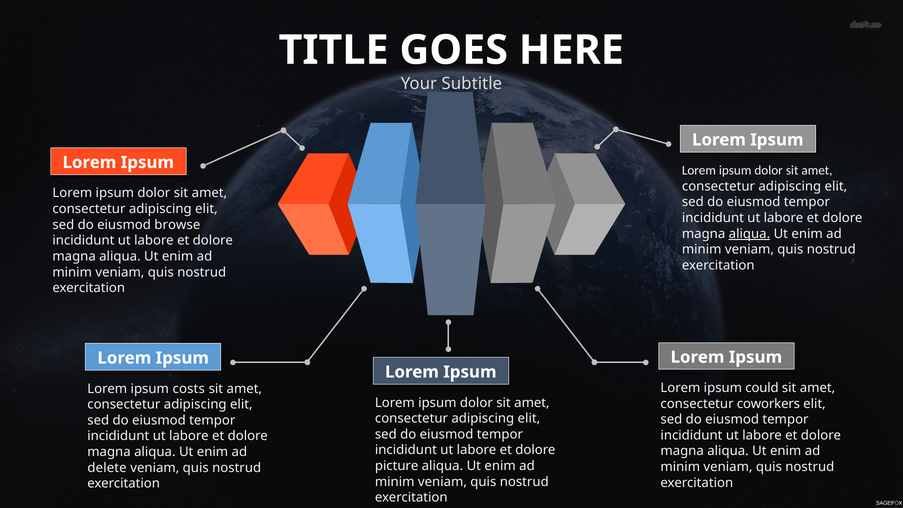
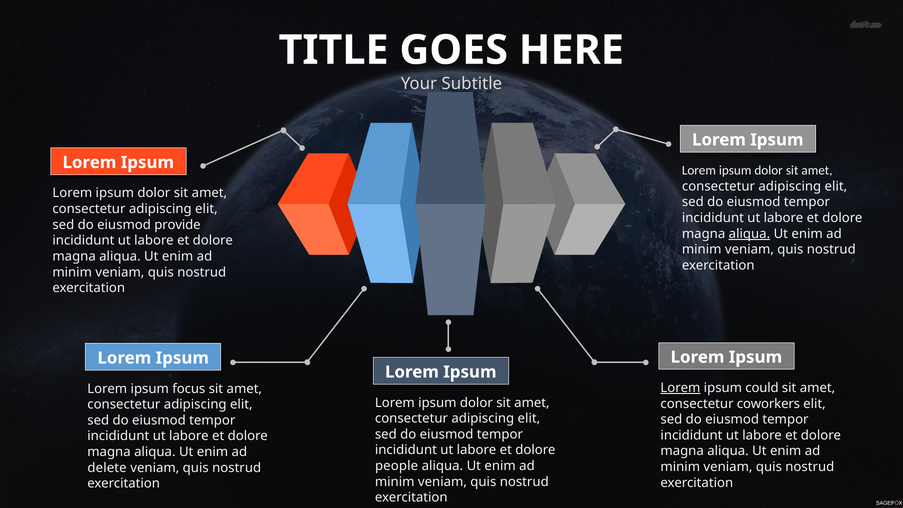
browse: browse -> provide
Lorem at (680, 388) underline: none -> present
costs: costs -> focus
picture: picture -> people
